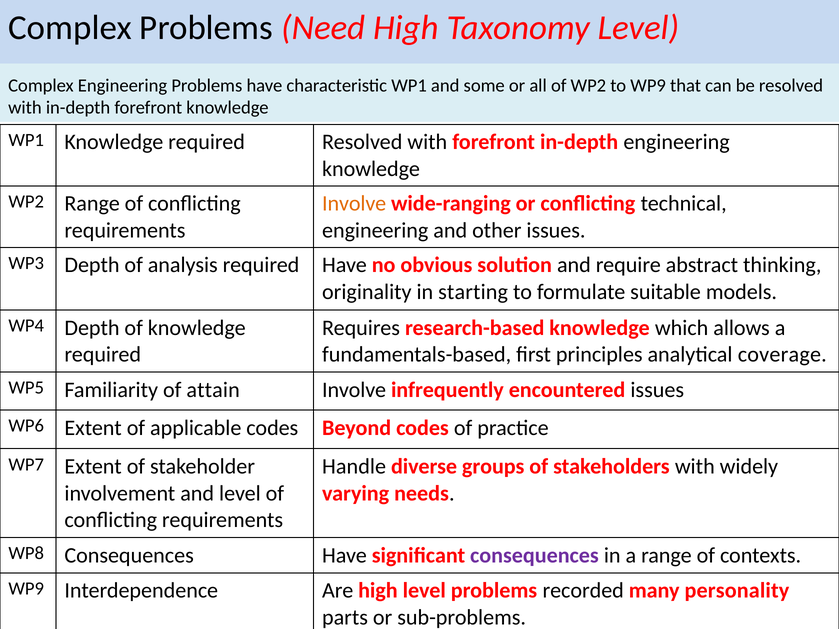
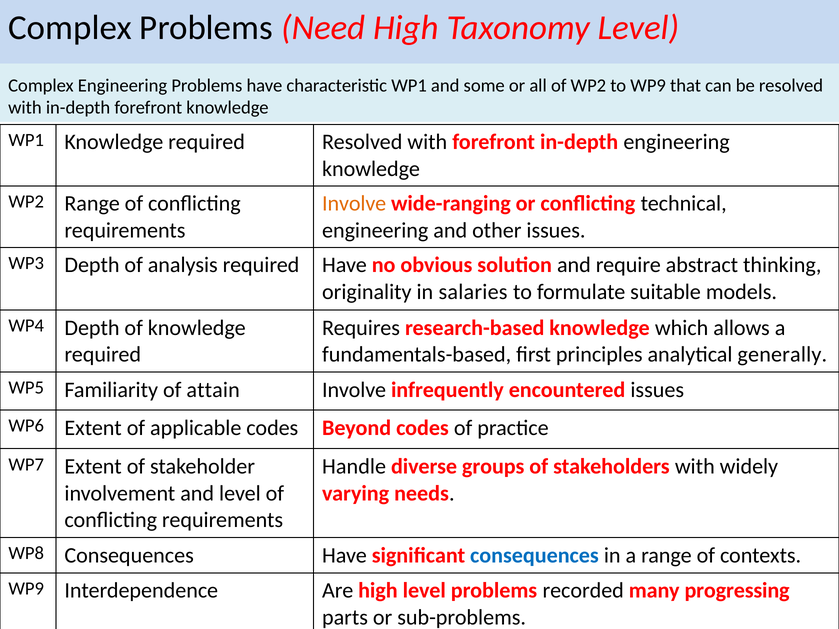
starting: starting -> salaries
coverage: coverage -> generally
consequences at (534, 556) colour: purple -> blue
personality: personality -> progressing
